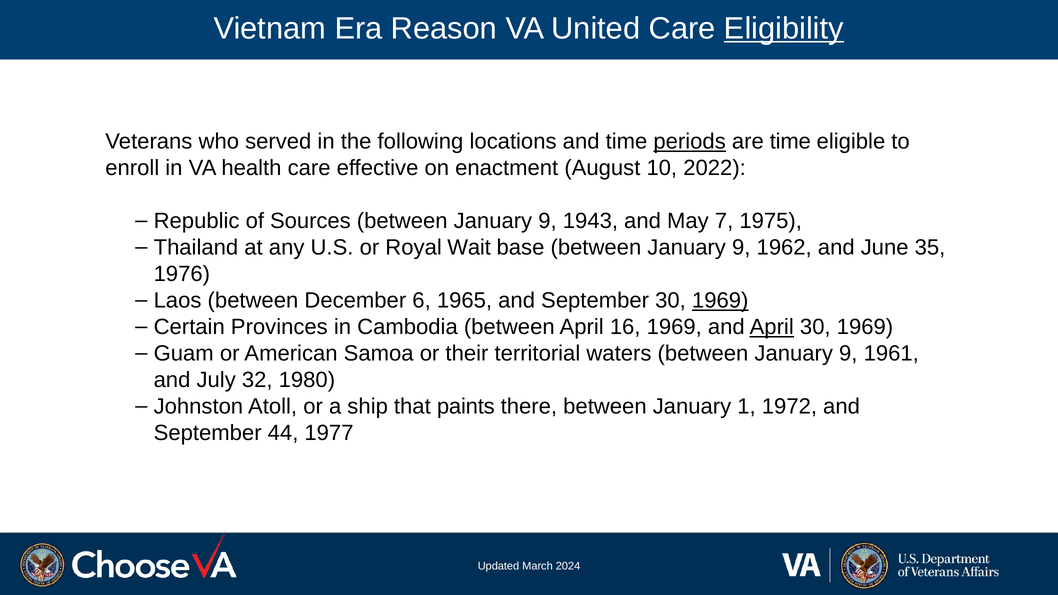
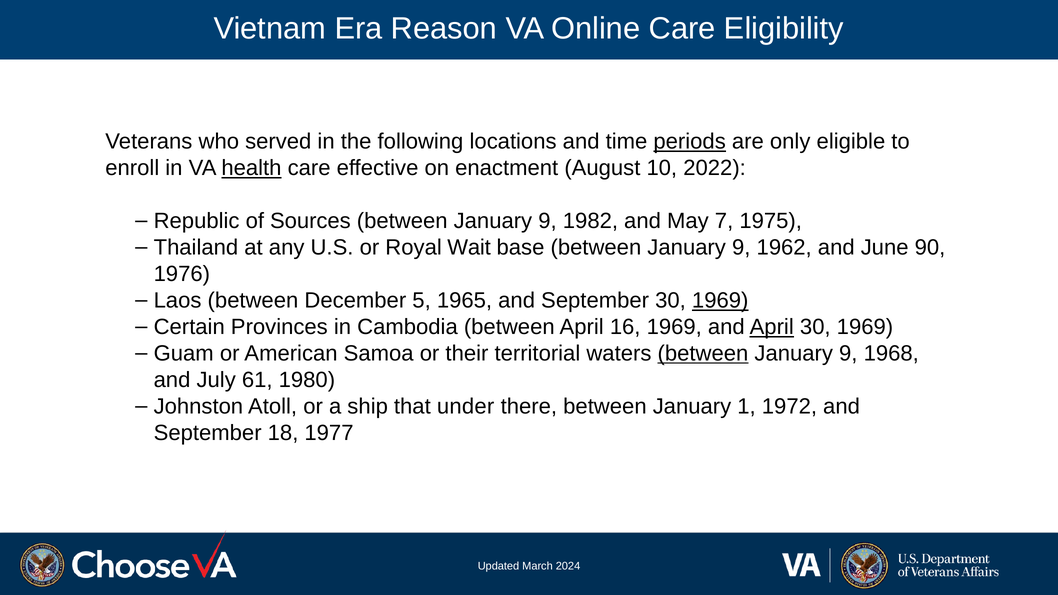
United: United -> Online
Eligibility underline: present -> none
are time: time -> only
health underline: none -> present
1943: 1943 -> 1982
35: 35 -> 90
6: 6 -> 5
between at (703, 354) underline: none -> present
1961: 1961 -> 1968
32: 32 -> 61
paints: paints -> under
44: 44 -> 18
